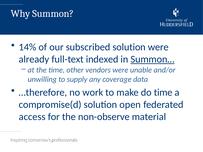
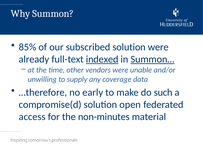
14%: 14% -> 85%
indexed underline: none -> present
work: work -> early
do time: time -> such
non-observe: non-observe -> non-minutes
